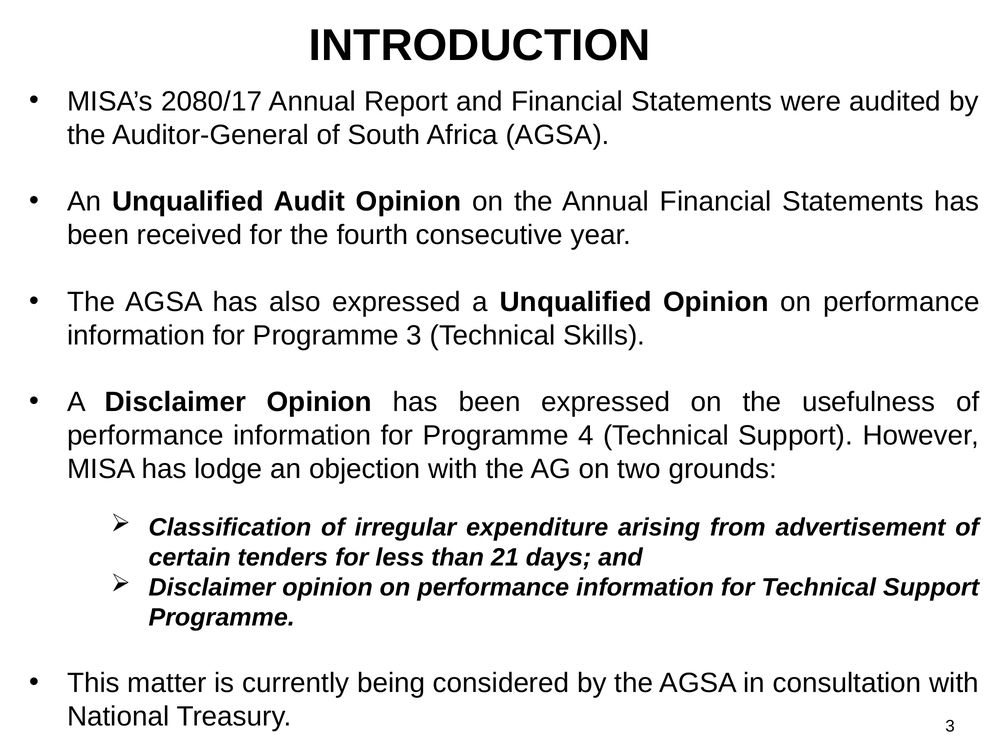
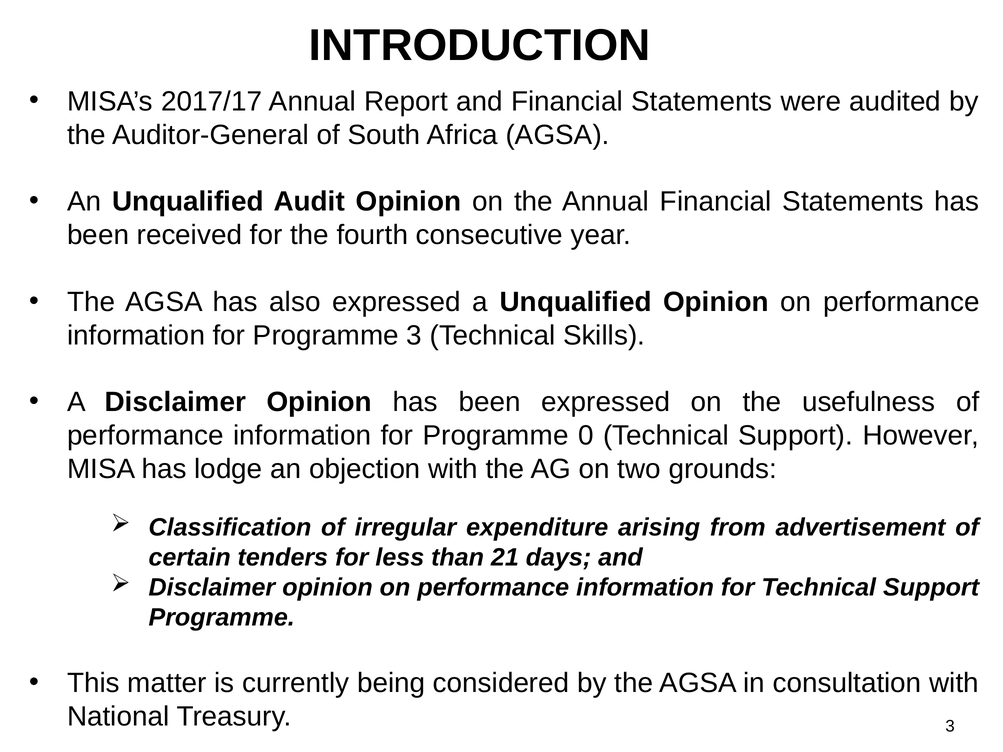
2080/17: 2080/17 -> 2017/17
4: 4 -> 0
